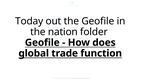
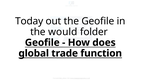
nation: nation -> would
